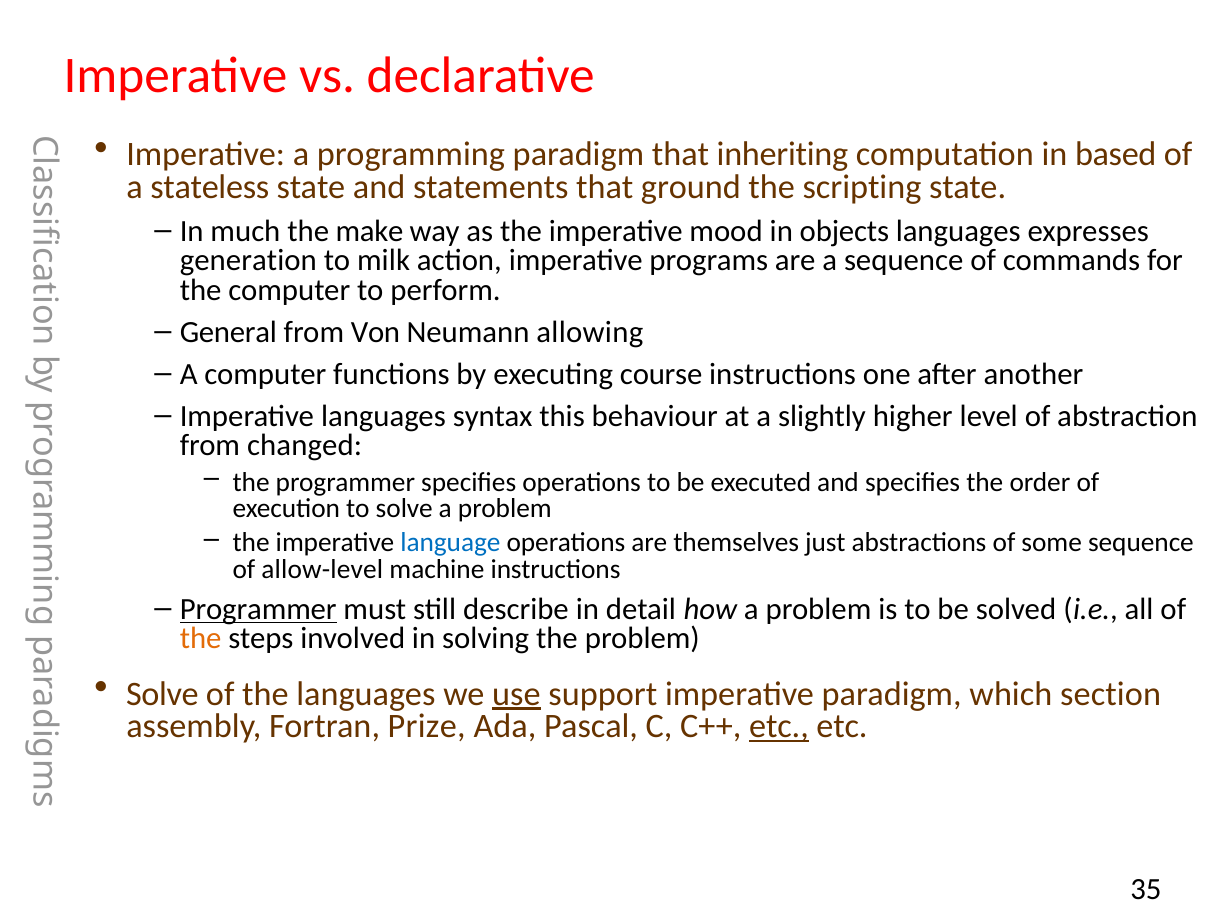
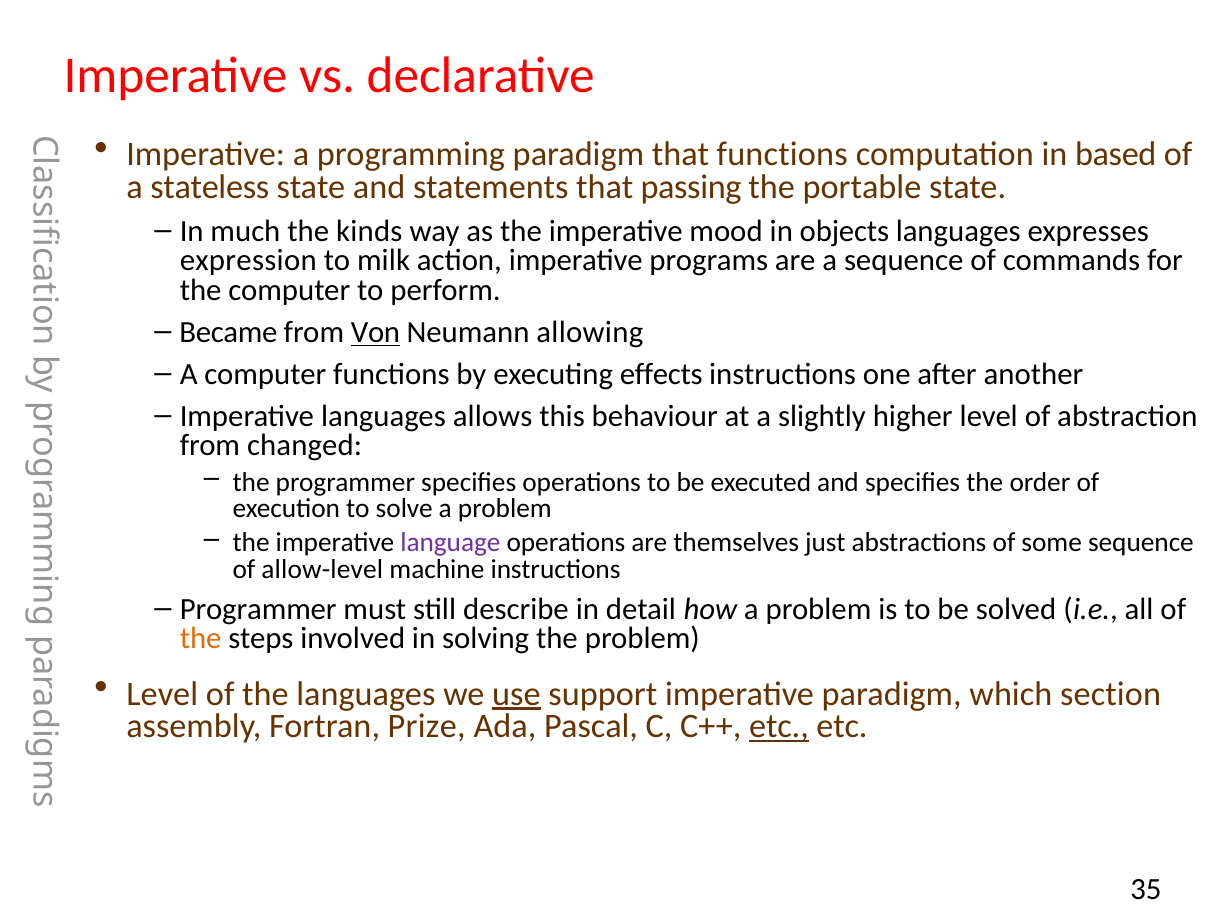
that inheriting: inheriting -> functions
ground: ground -> passing
scripting: scripting -> portable
make: make -> kinds
generation: generation -> expression
General: General -> Became
Von underline: none -> present
course: course -> effects
syntax: syntax -> allows
language colour: blue -> purple
Programmer at (258, 609) underline: present -> none
Solve at (162, 694): Solve -> Level
